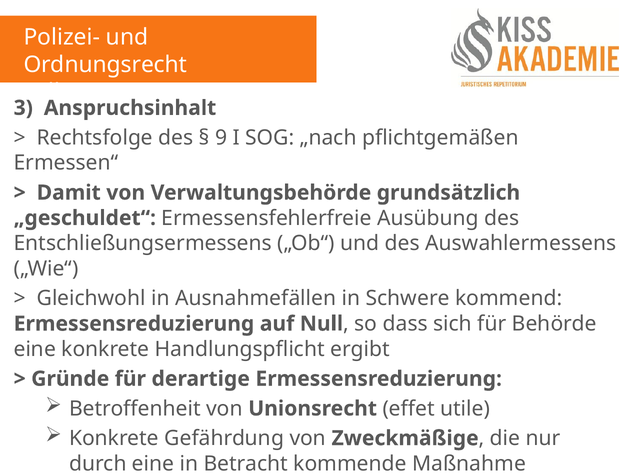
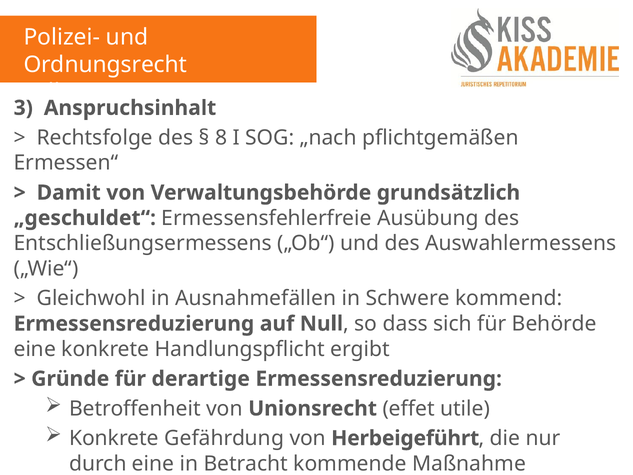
9: 9 -> 8
Zweckmäßige: Zweckmäßige -> Herbeigeführt
